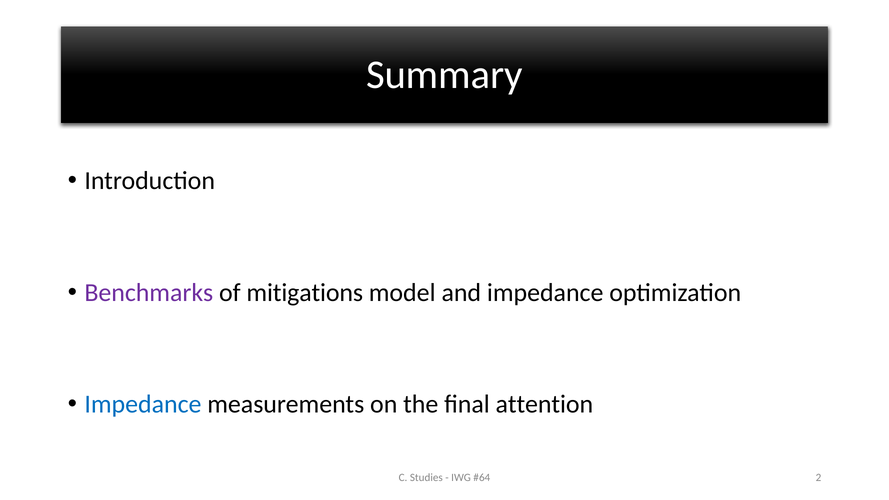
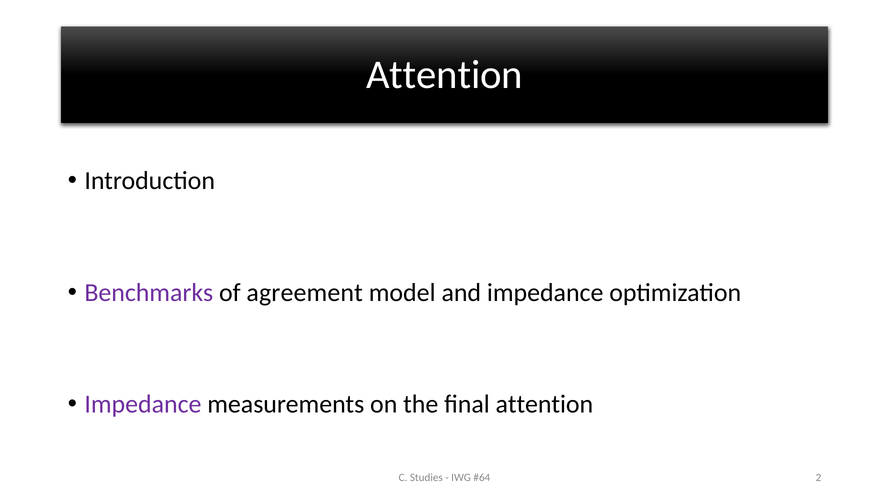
Summary at (444, 75): Summary -> Attention
mitigations: mitigations -> agreement
Impedance at (143, 404) colour: blue -> purple
